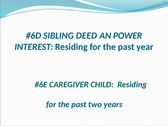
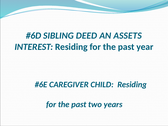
POWER: POWER -> ASSETS
